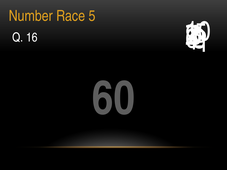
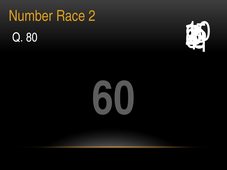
Race 5: 5 -> 2
16: 16 -> 80
